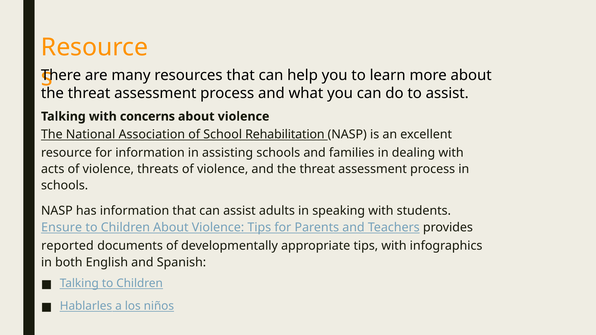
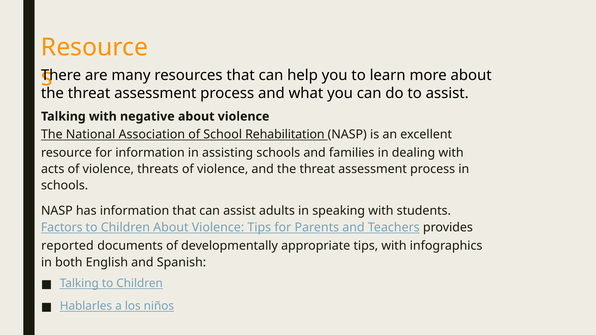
concerns: concerns -> negative
Ensure: Ensure -> Factors
